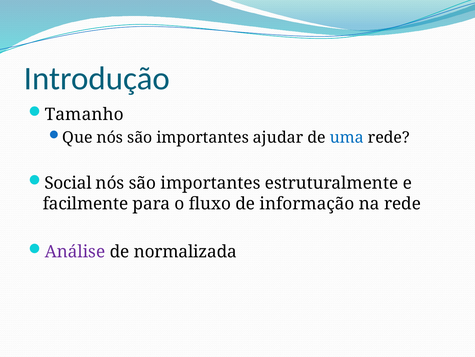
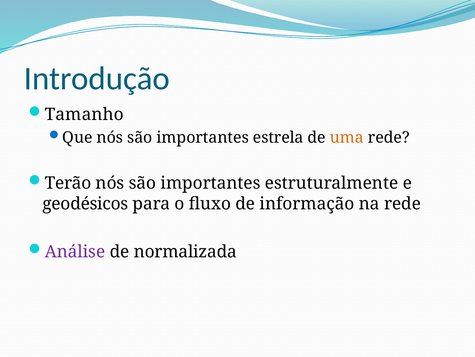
ajudar: ajudar -> estrela
uma colour: blue -> orange
Social: Social -> Terão
facilmente: facilmente -> geodésicos
